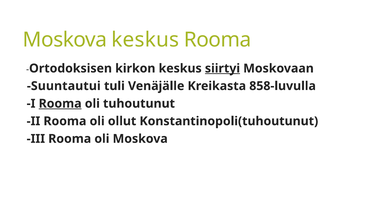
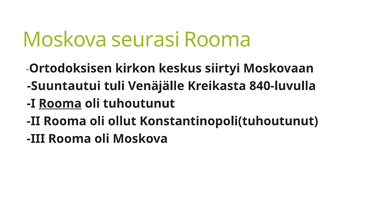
Moskova keskus: keskus -> seurasi
siirtyi underline: present -> none
858-luvulla: 858-luvulla -> 840-luvulla
